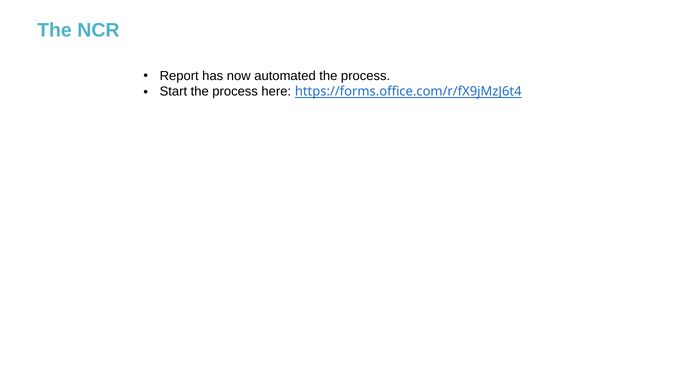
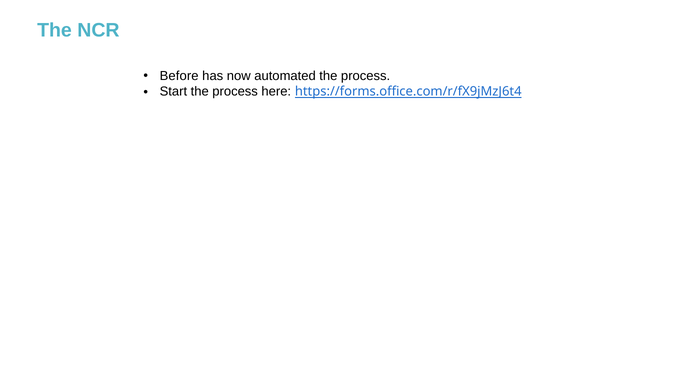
Report: Report -> Before
